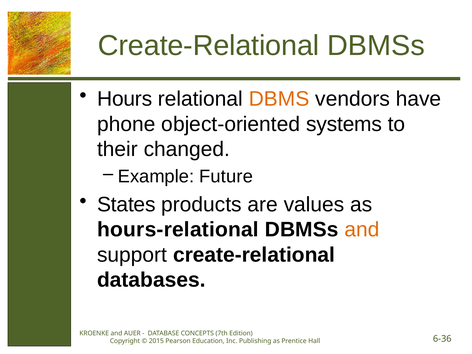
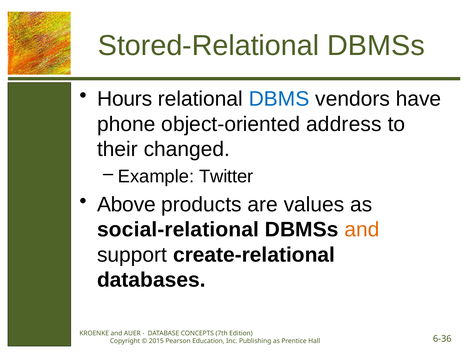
Create-Relational at (209, 46): Create-Relational -> Stored-Relational
DBMS colour: orange -> blue
systems: systems -> address
Future: Future -> Twitter
States: States -> Above
hours-relational: hours-relational -> social-relational
